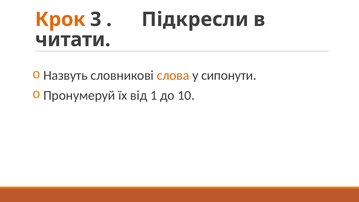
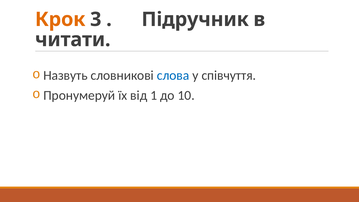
Підкресли: Підкресли -> Підручник
слова colour: orange -> blue
сипонути: сипонути -> співчуття
